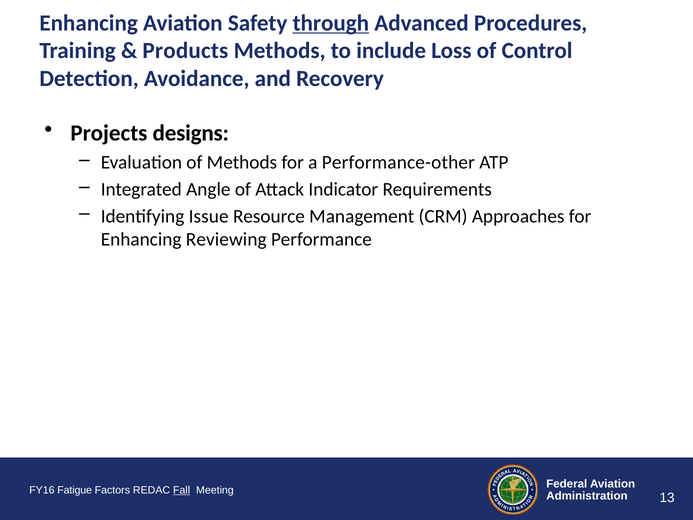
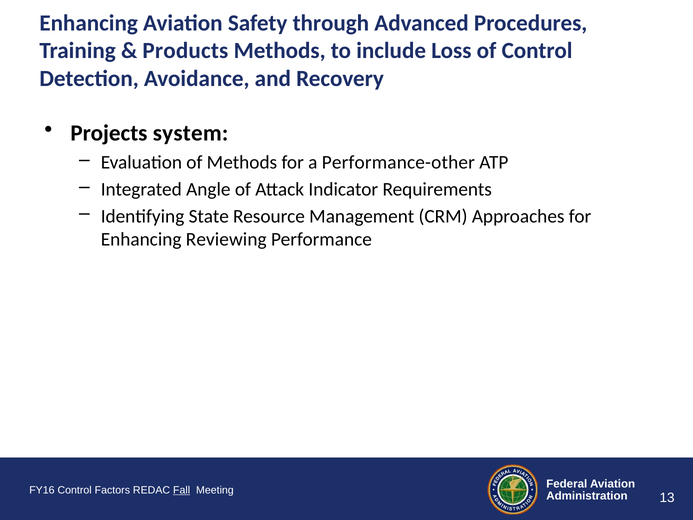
through underline: present -> none
designs: designs -> system
Issue: Issue -> State
FY16 Fatigue: Fatigue -> Control
